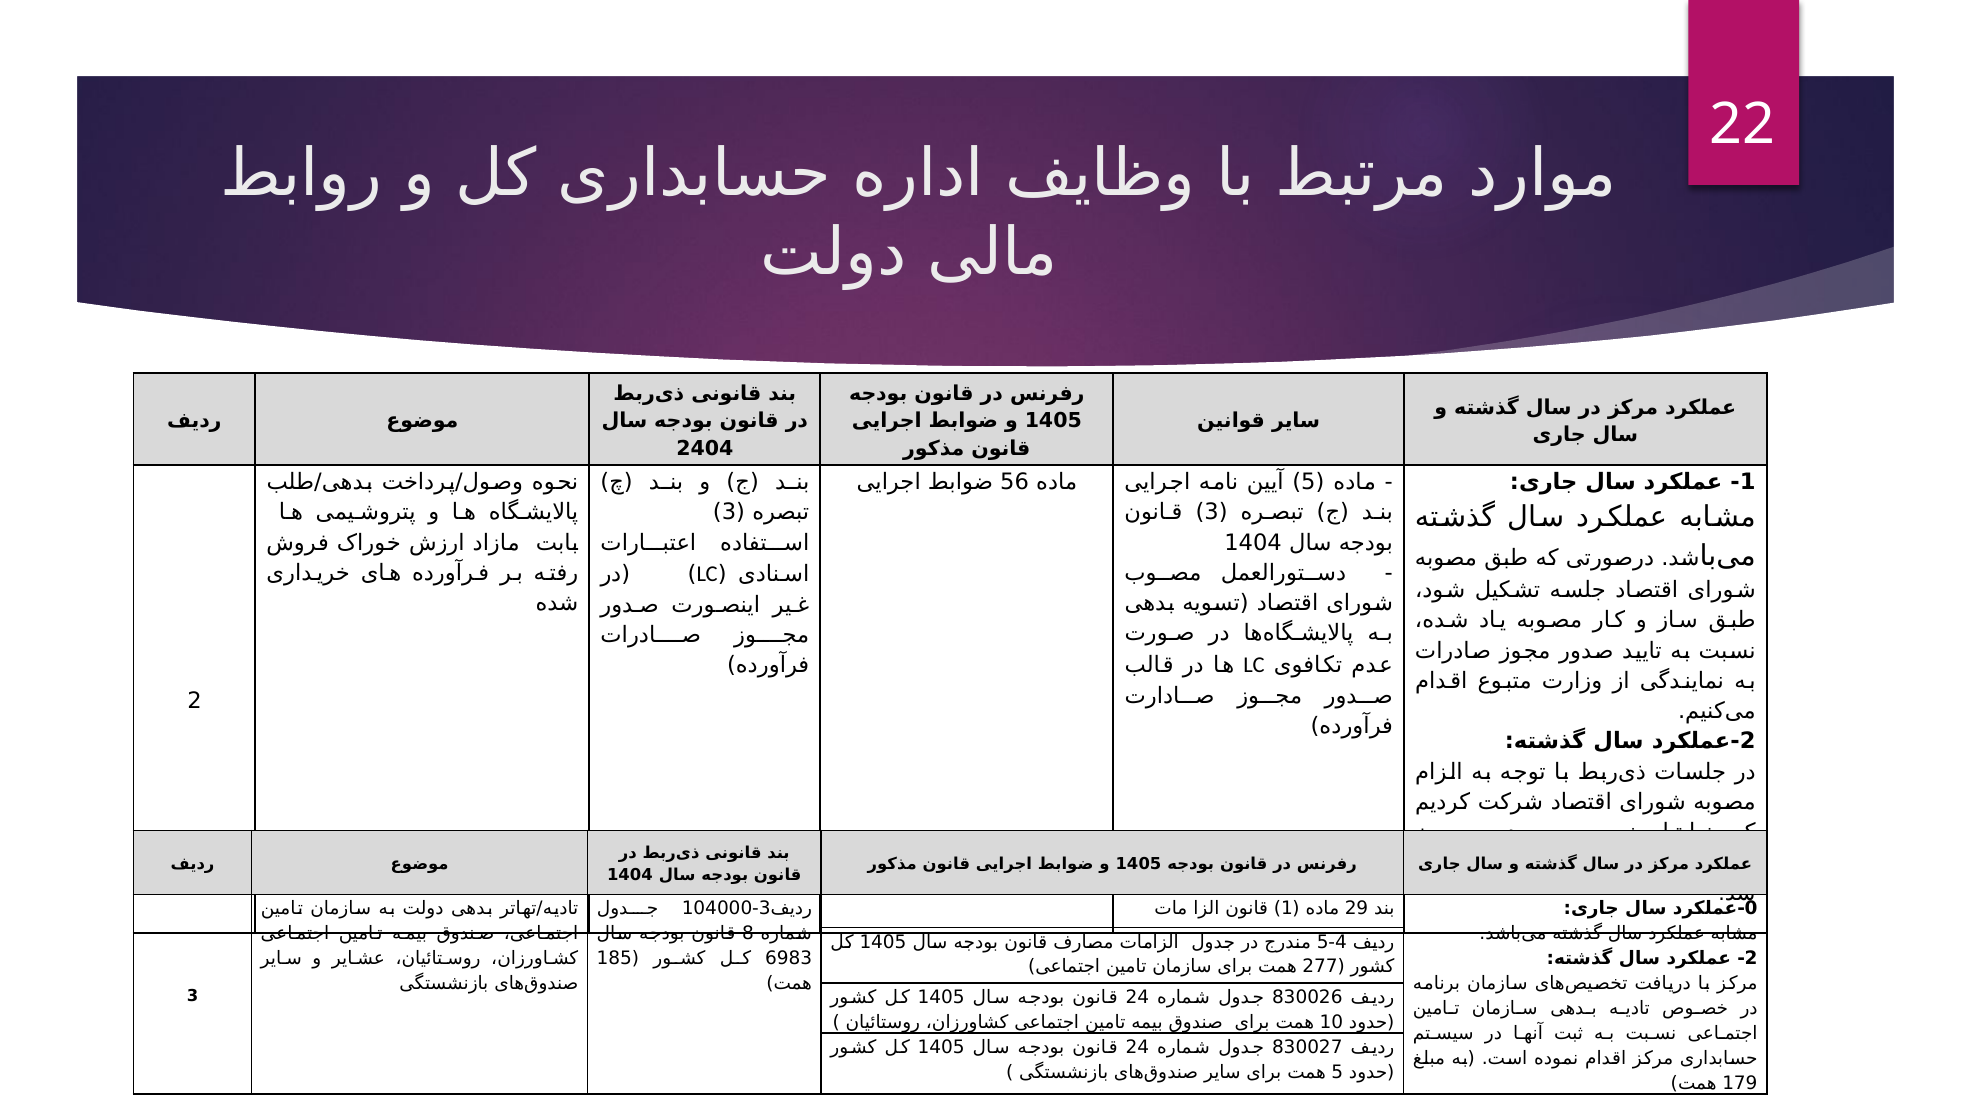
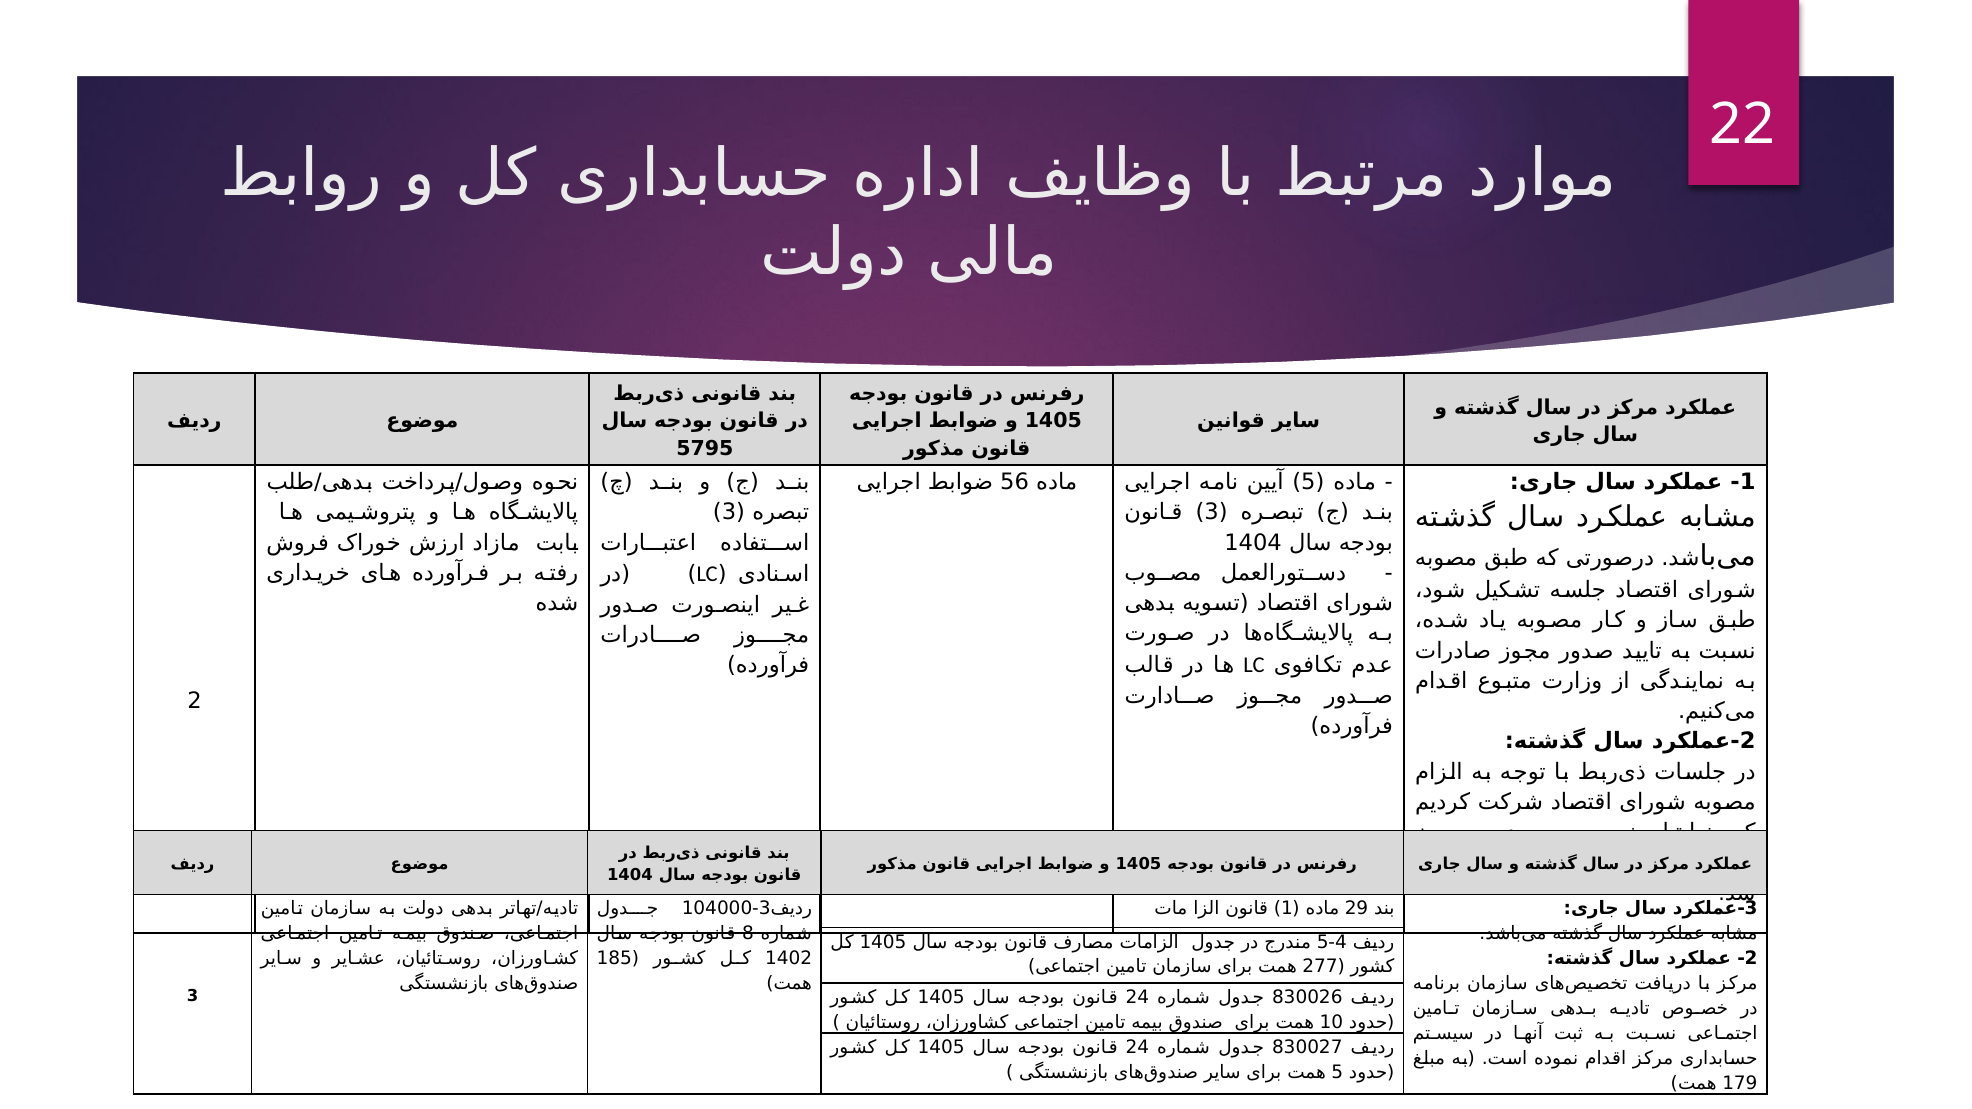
2404: 2404 -> 5795
0 at (1751, 909): 0 -> 3
6983: 6983 -> 1402
